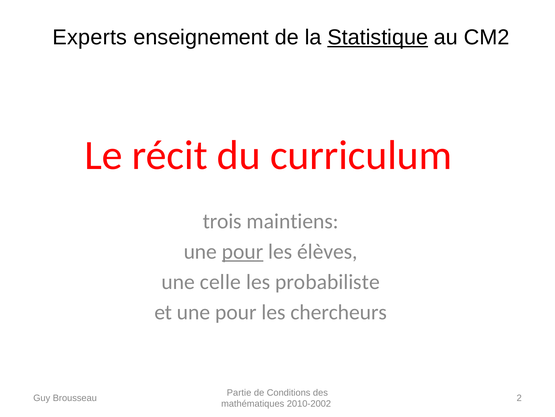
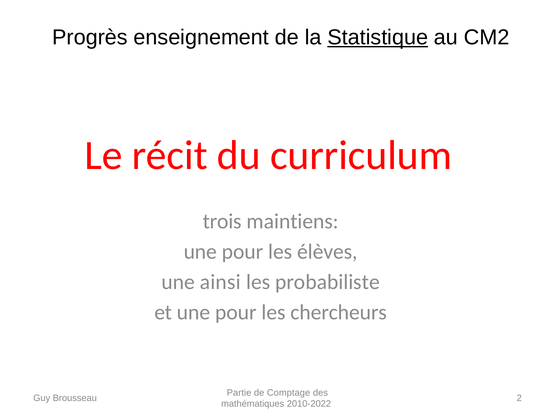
Experts: Experts -> Progrès
pour at (243, 251) underline: present -> none
celle: celle -> ainsi
Conditions: Conditions -> Comptage
2010-2002: 2010-2002 -> 2010-2022
